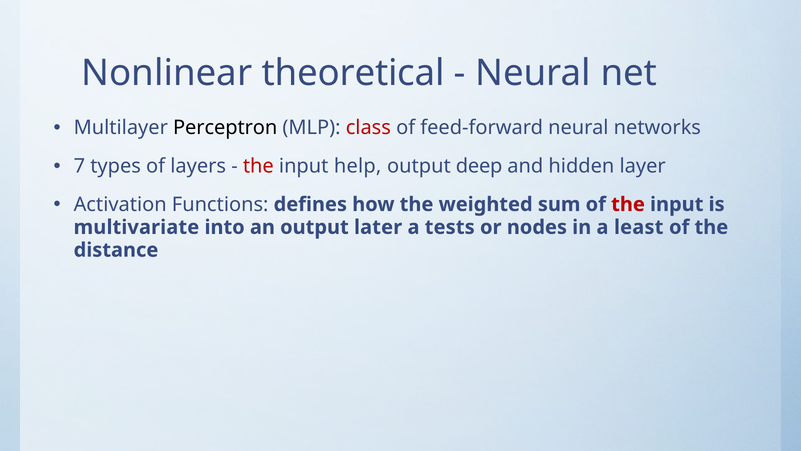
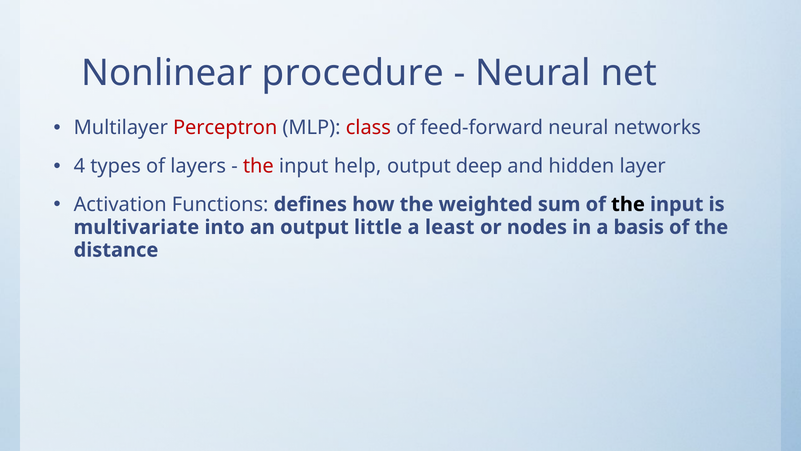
theoretical: theoretical -> procedure
Perceptron colour: black -> red
7: 7 -> 4
the at (628, 204) colour: red -> black
later: later -> little
tests: tests -> least
least: least -> basis
